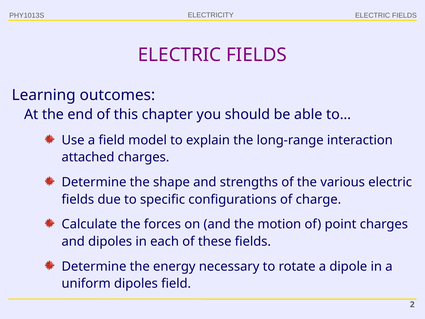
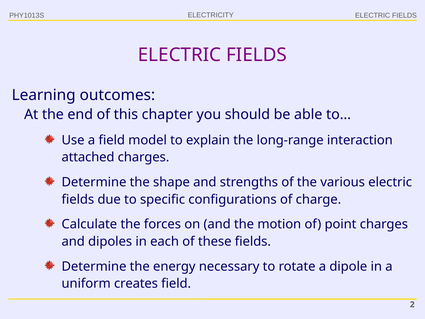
uniform dipoles: dipoles -> creates
